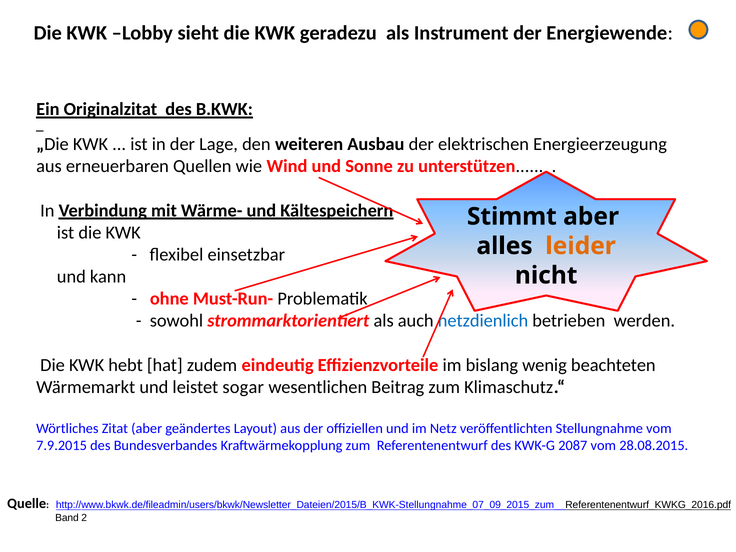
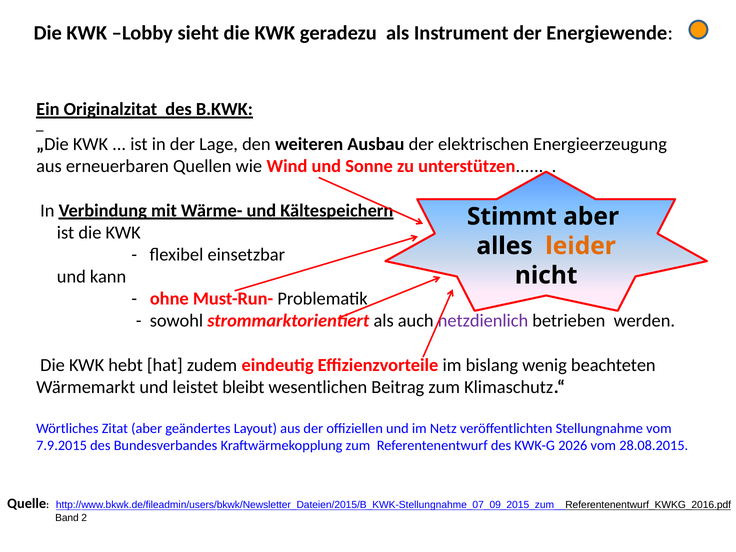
netzdienlich colour: blue -> purple
sogar: sogar -> bleibt
2087: 2087 -> 2026
